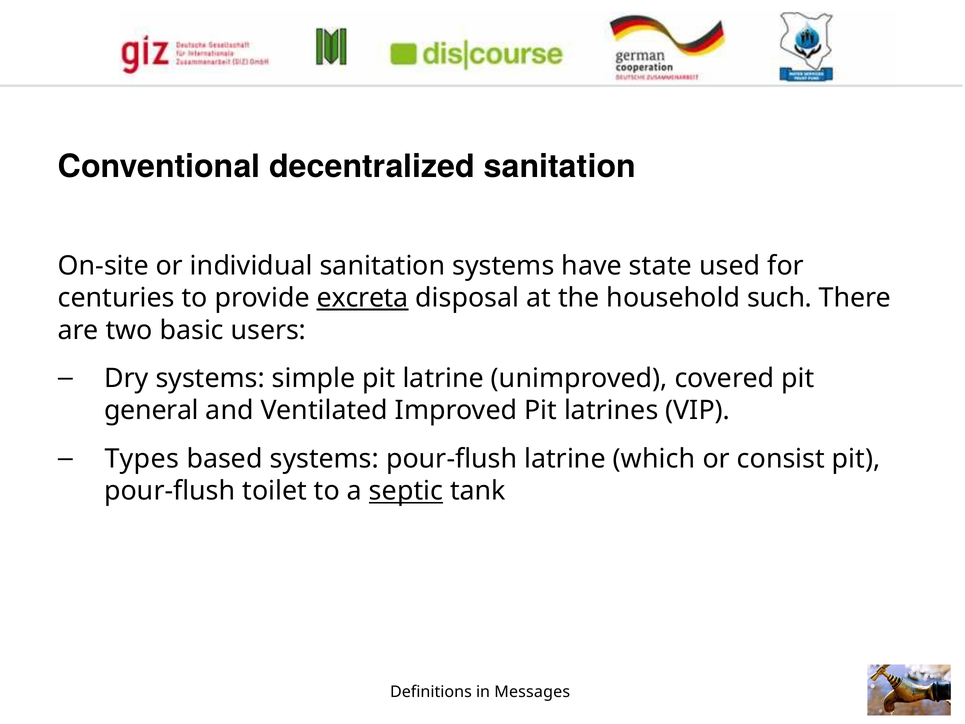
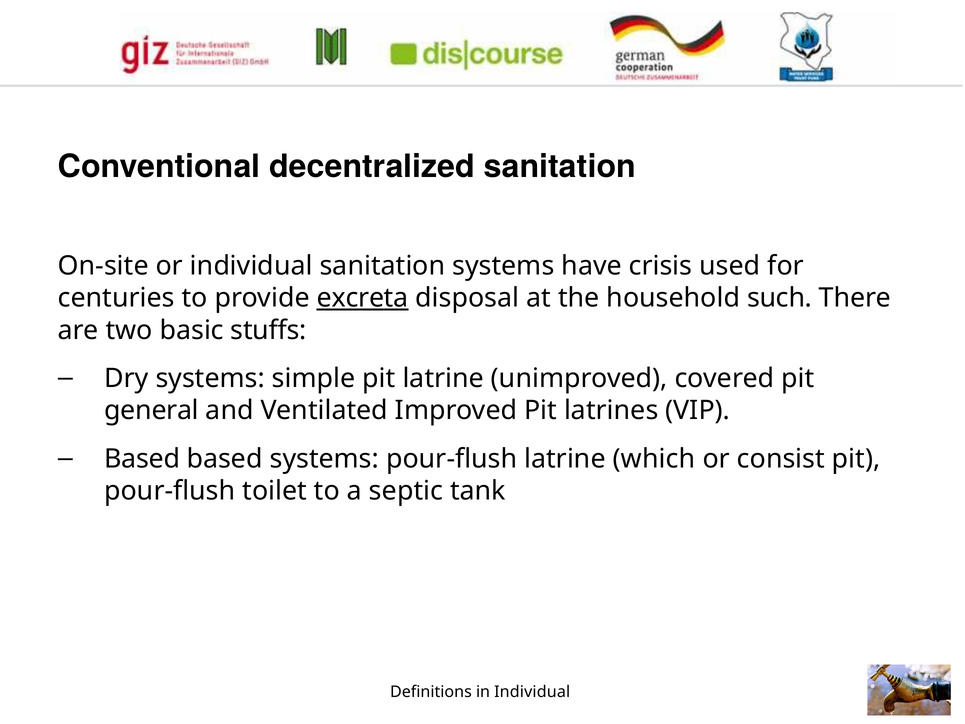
state: state -> crisis
users: users -> stuffs
Types at (142, 459): Types -> Based
septic underline: present -> none
Messages at (532, 692): Messages -> Individual
